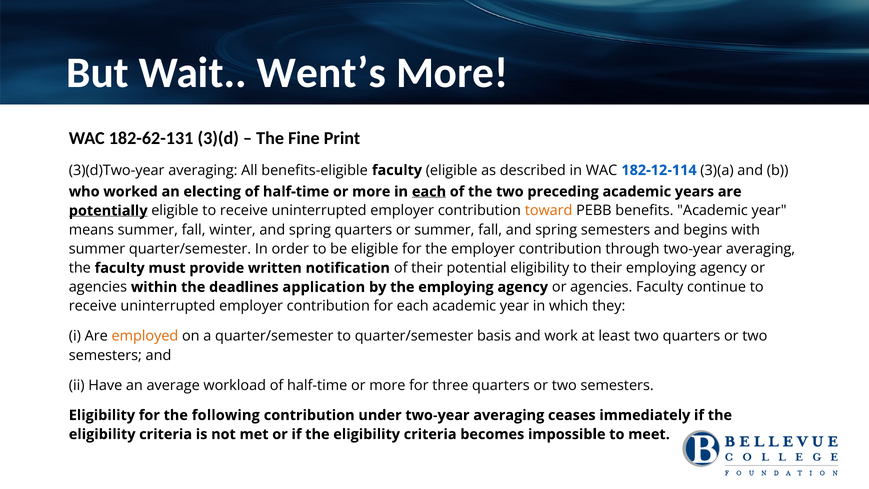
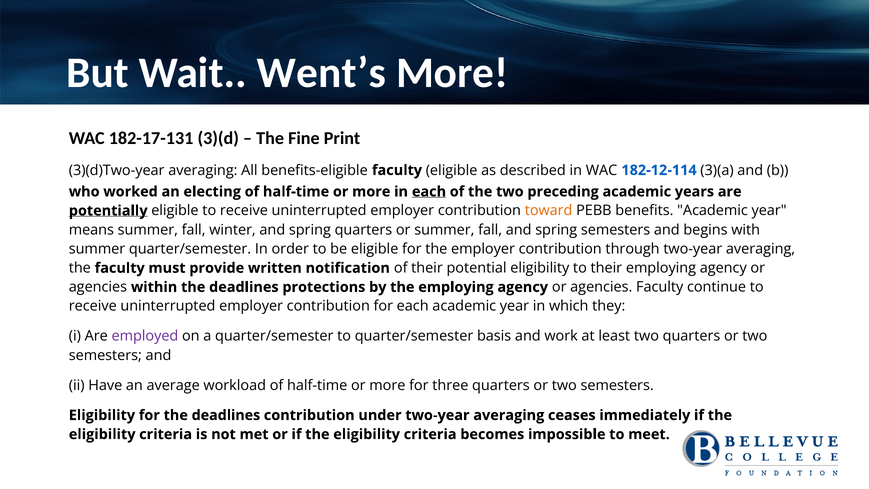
182-62-131: 182-62-131 -> 182-17-131
application: application -> protections
employed colour: orange -> purple
for the following: following -> deadlines
